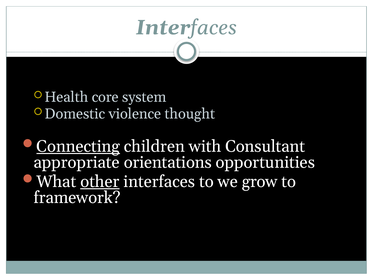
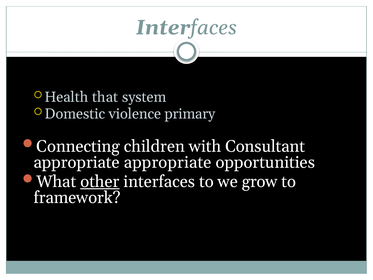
core: core -> that
thought: thought -> primary
Connecting underline: present -> none
appropriate orientations: orientations -> appropriate
